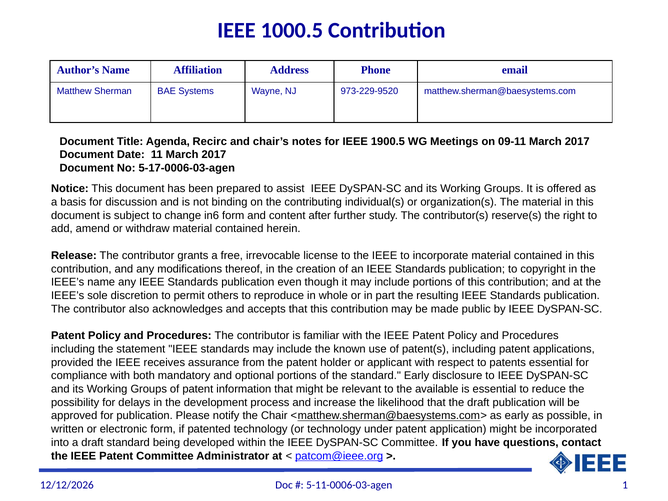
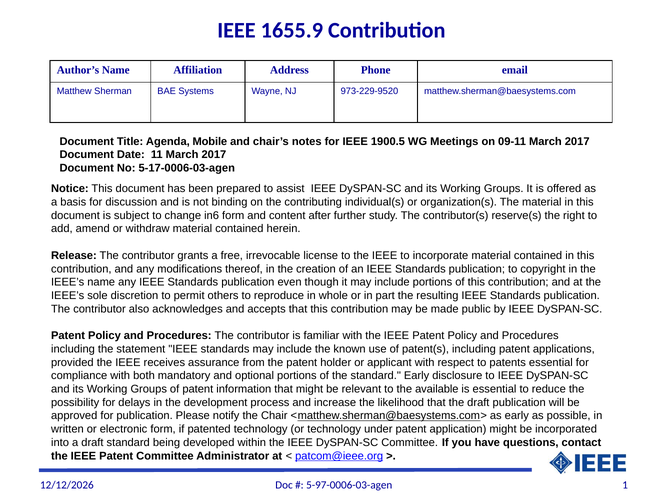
1000.5: 1000.5 -> 1655.9
Recirc: Recirc -> Mobile
5-11-0006-03-agen: 5-11-0006-03-agen -> 5-97-0006-03-agen
